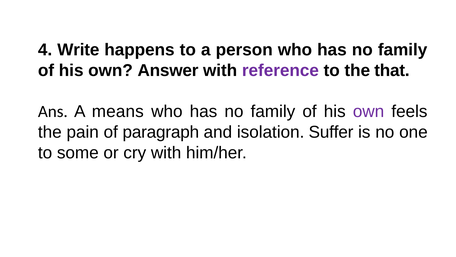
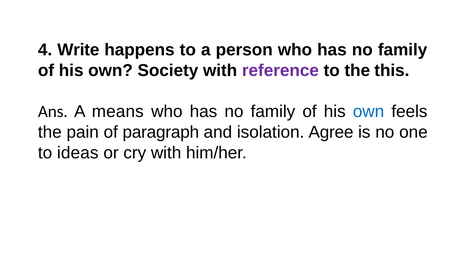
Answer: Answer -> Society
that: that -> this
own at (369, 111) colour: purple -> blue
Suffer: Suffer -> Agree
some: some -> ideas
